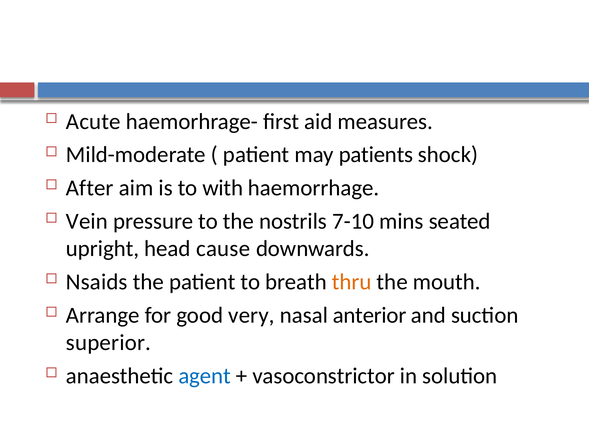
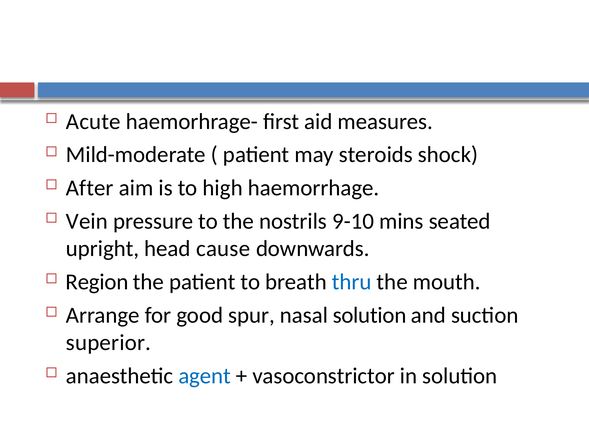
patients: patients -> steroids
with: with -> high
7-10: 7-10 -> 9-10
Nsaids: Nsaids -> Region
thru colour: orange -> blue
very: very -> spur
nasal anterior: anterior -> solution
